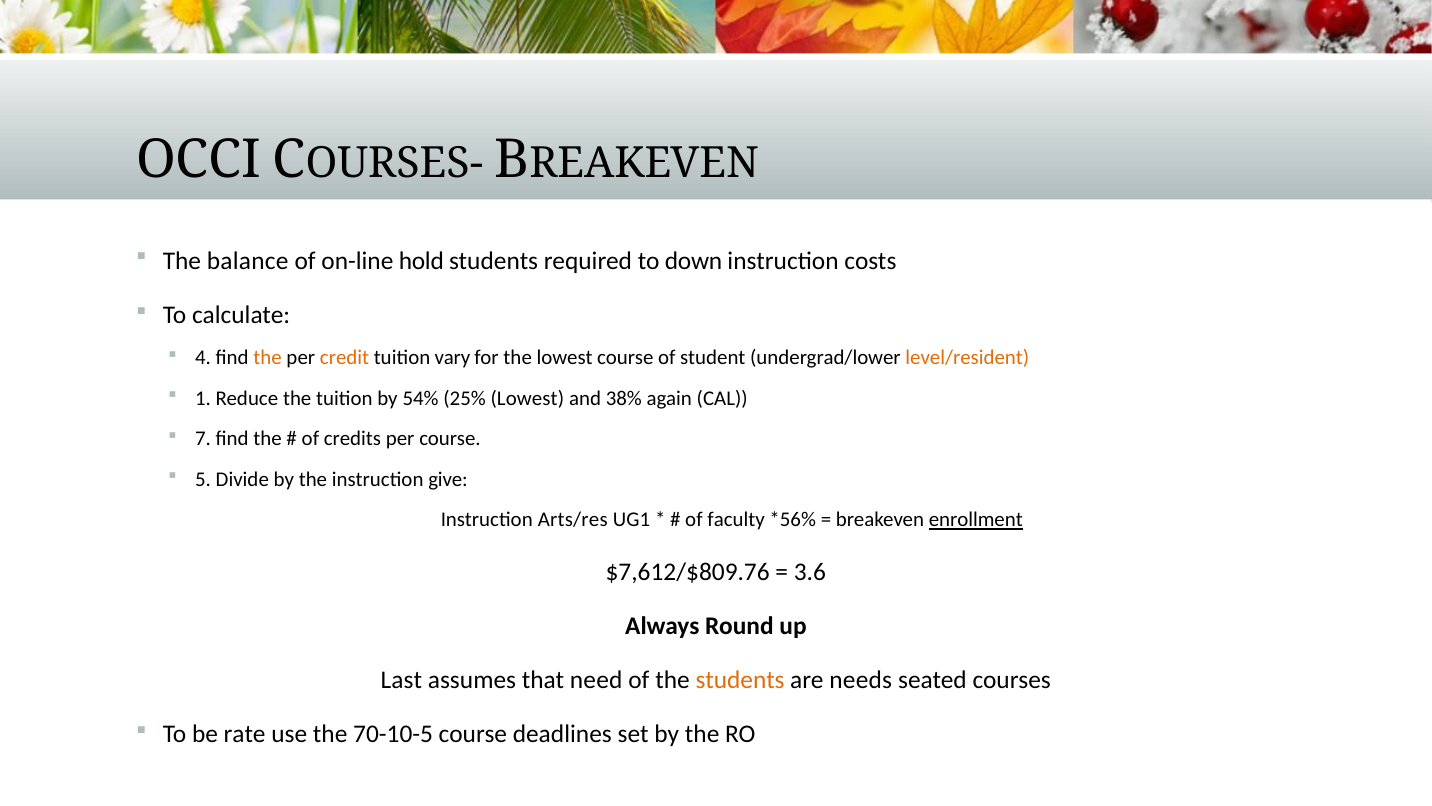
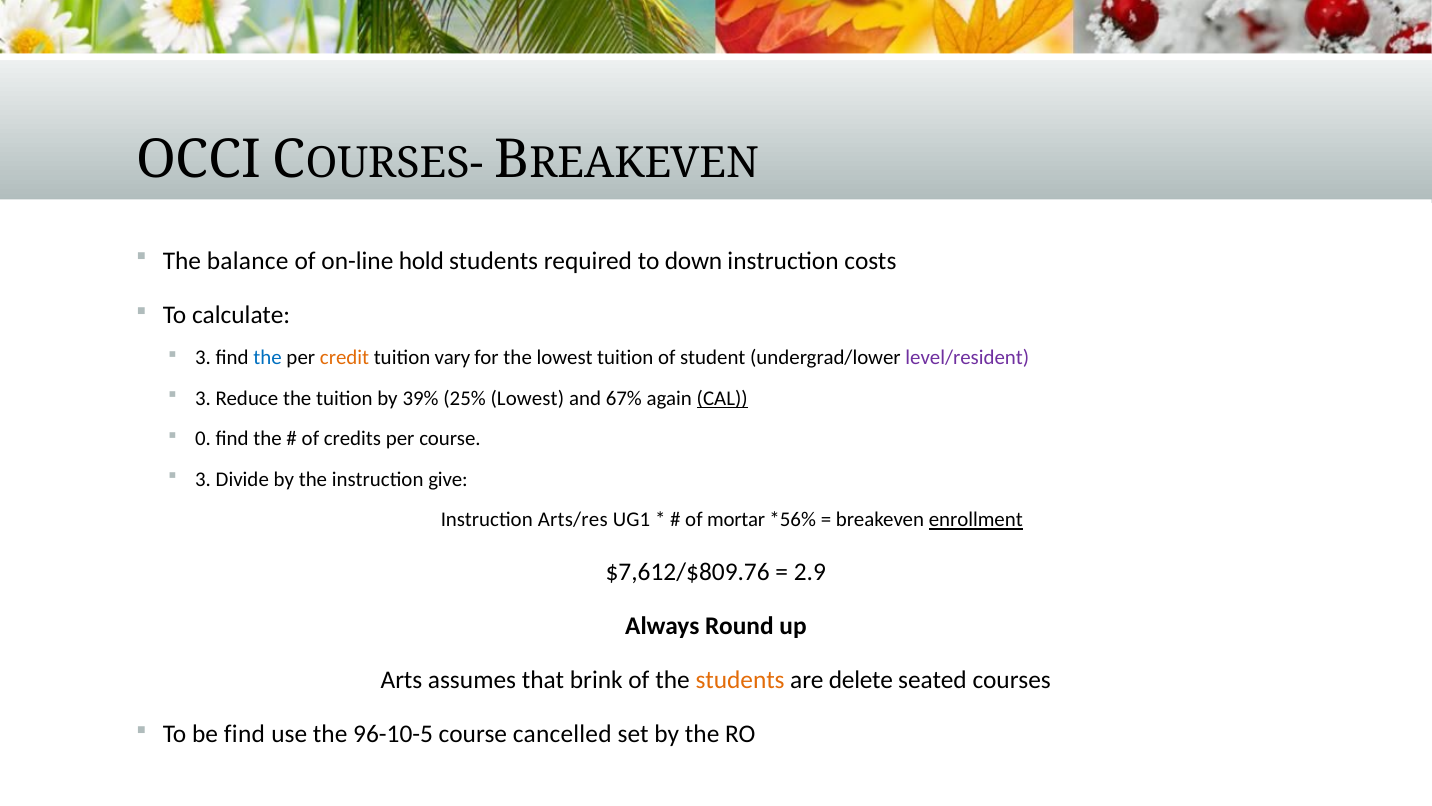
4 at (203, 358): 4 -> 3
the at (268, 358) colour: orange -> blue
lowest course: course -> tuition
level/resident colour: orange -> purple
1 at (203, 398): 1 -> 3
54%: 54% -> 39%
38%: 38% -> 67%
CAL underline: none -> present
7: 7 -> 0
5 at (203, 479): 5 -> 3
faculty: faculty -> mortar
3.6: 3.6 -> 2.9
Last: Last -> Arts
need: need -> brink
needs: needs -> delete
be rate: rate -> find
70-10-5: 70-10-5 -> 96-10-5
deadlines: deadlines -> cancelled
